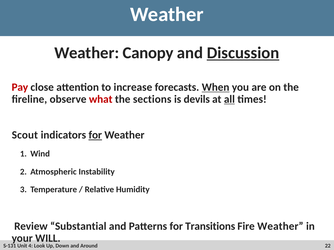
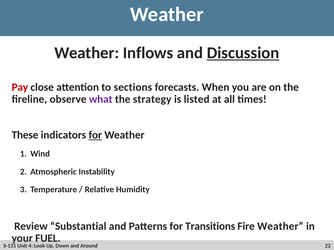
Canopy: Canopy -> Inflows
increase: increase -> sections
When underline: present -> none
what colour: red -> purple
sections: sections -> strategy
devils: devils -> listed
all underline: present -> none
Scout: Scout -> These
WILL: WILL -> FUEL
